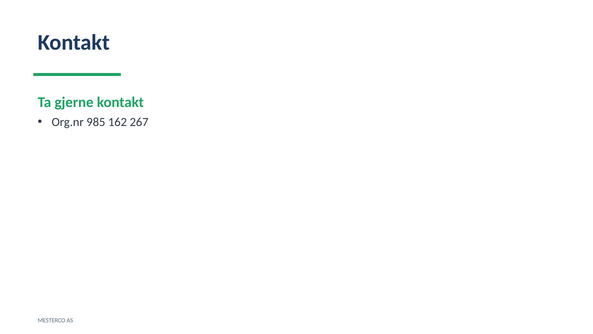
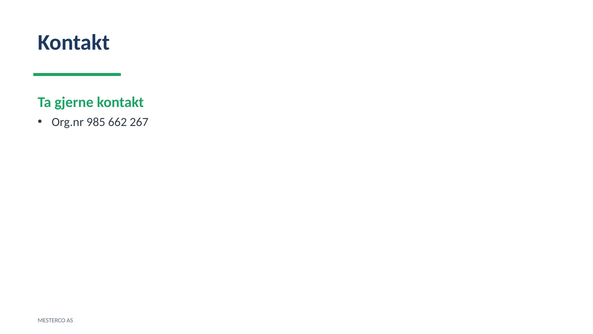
162: 162 -> 662
